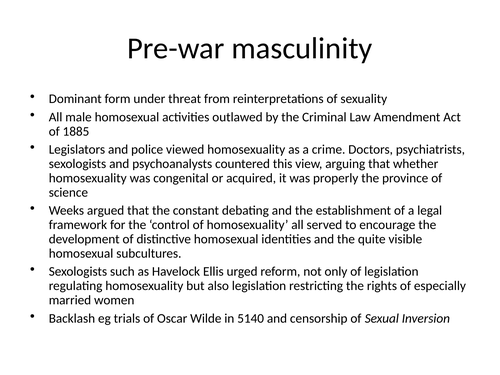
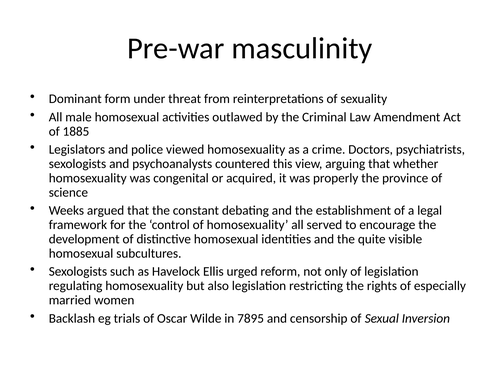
5140: 5140 -> 7895
